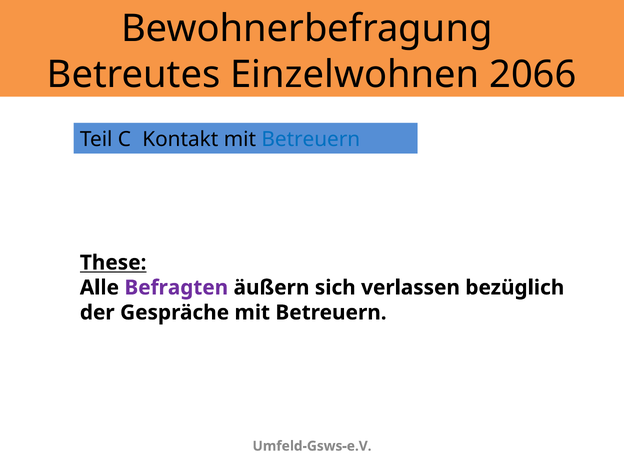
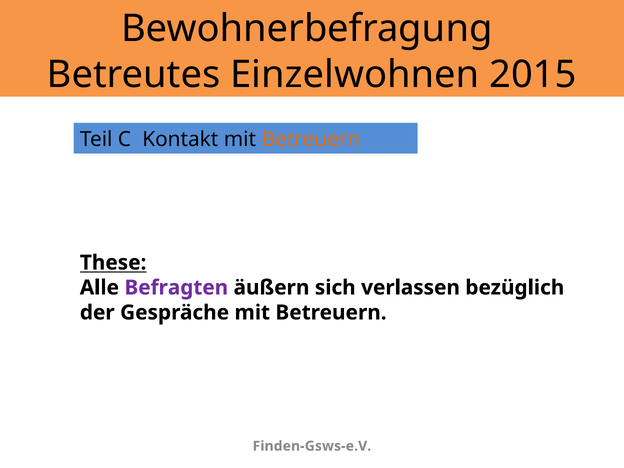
2066: 2066 -> 2015
Betreuern at (311, 140) colour: blue -> orange
Umfeld-Gsws-e.V: Umfeld-Gsws-e.V -> Finden-Gsws-e.V
